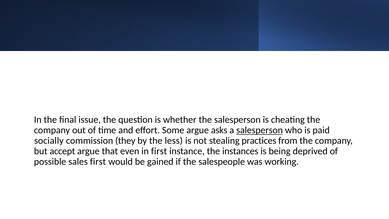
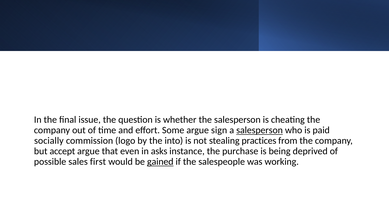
asks: asks -> sign
they: they -> logo
less: less -> into
in first: first -> asks
instances: instances -> purchase
gained underline: none -> present
